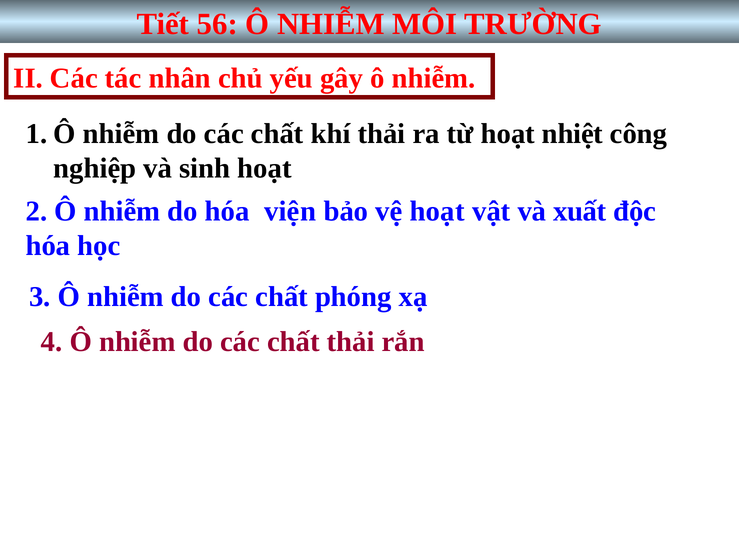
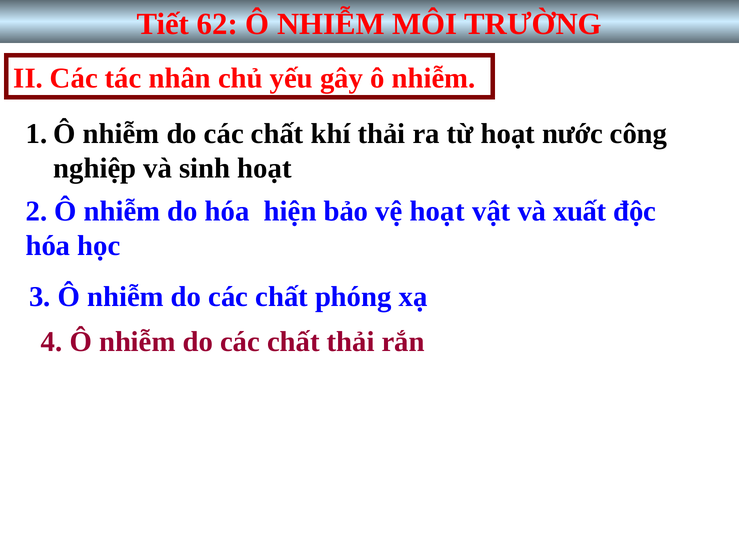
56: 56 -> 62
nhiệt: nhiệt -> nước
viện: viện -> hiện
